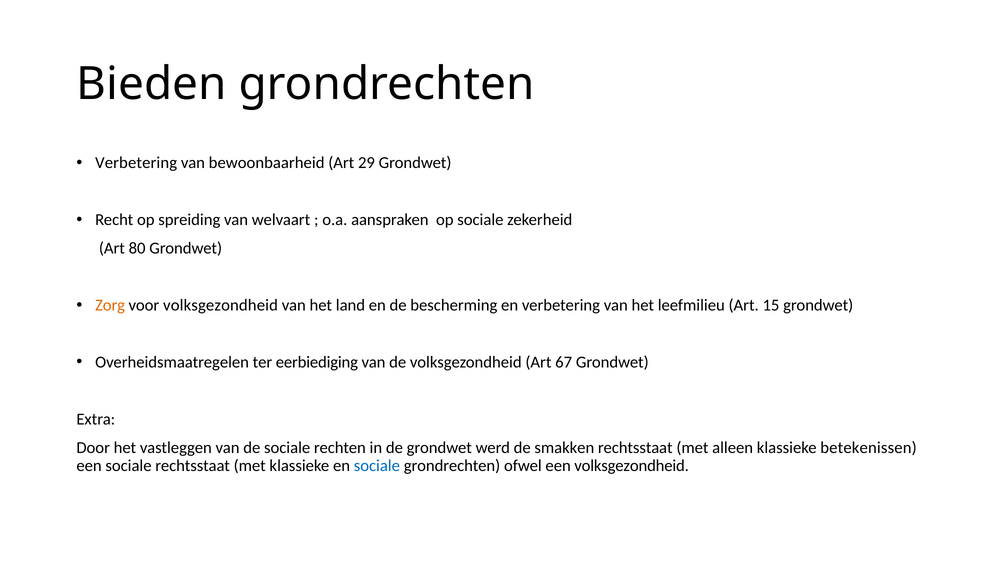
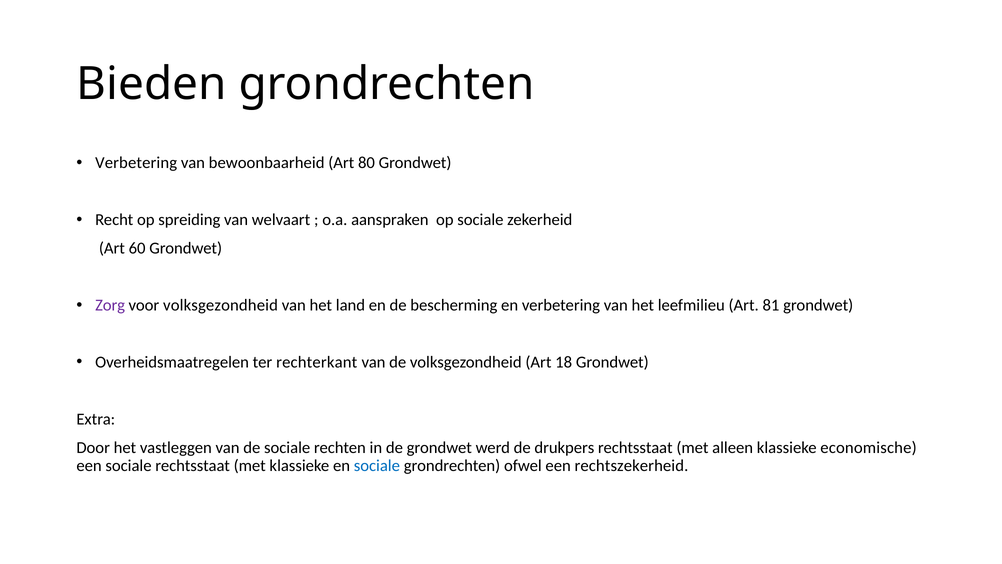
29: 29 -> 80
80: 80 -> 60
Zorg colour: orange -> purple
15: 15 -> 81
eerbiediging: eerbiediging -> rechterkant
67: 67 -> 18
smakken: smakken -> drukpers
betekenissen: betekenissen -> economische
een volksgezondheid: volksgezondheid -> rechtszekerheid
